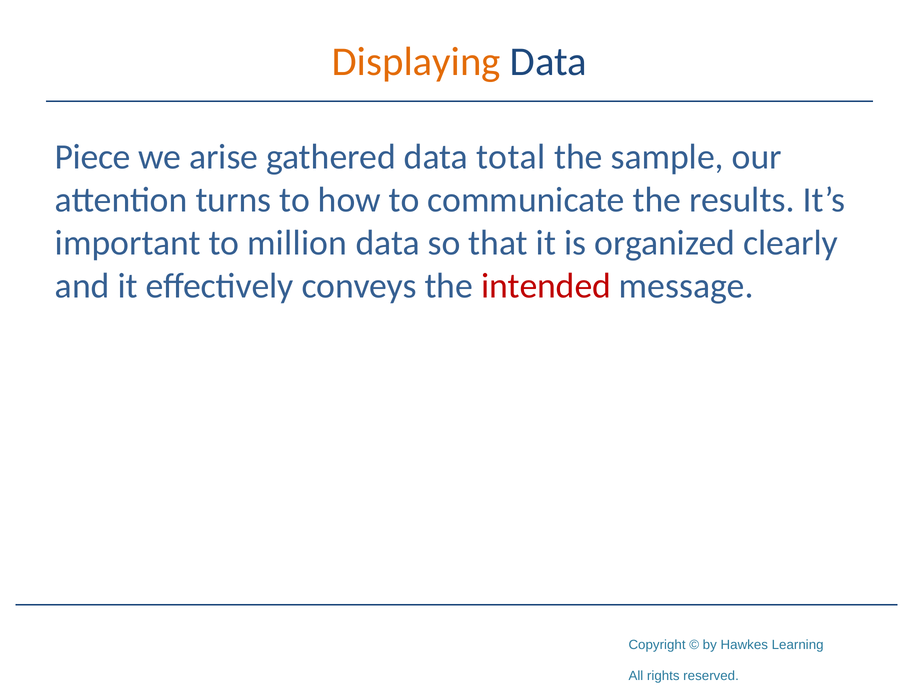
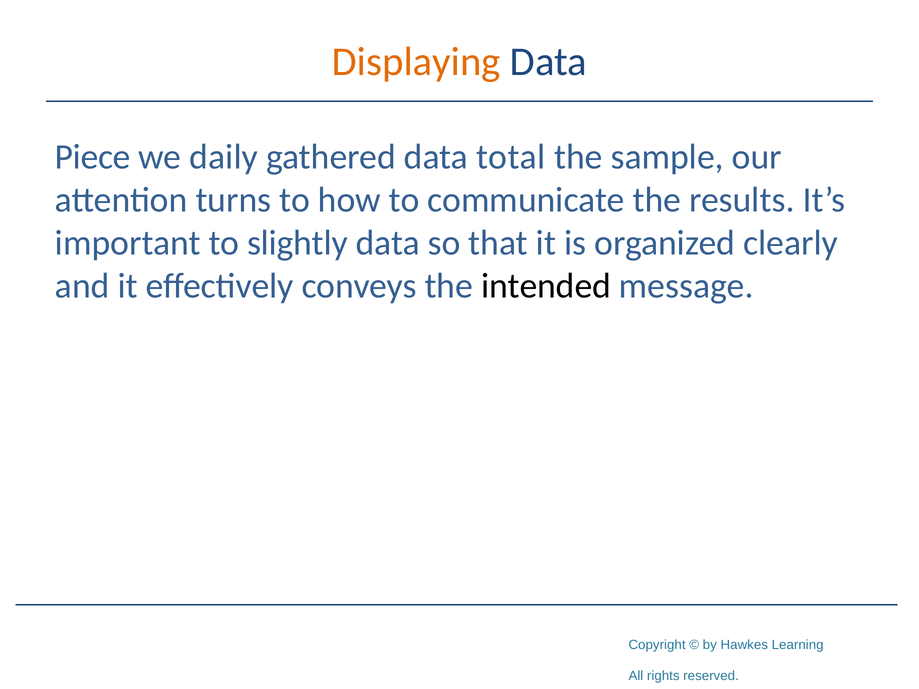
arise: arise -> daily
million: million -> slightly
intended colour: red -> black
